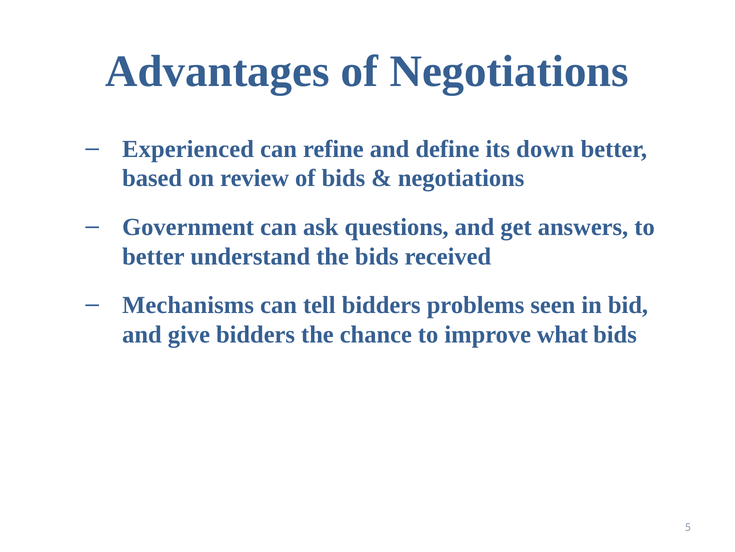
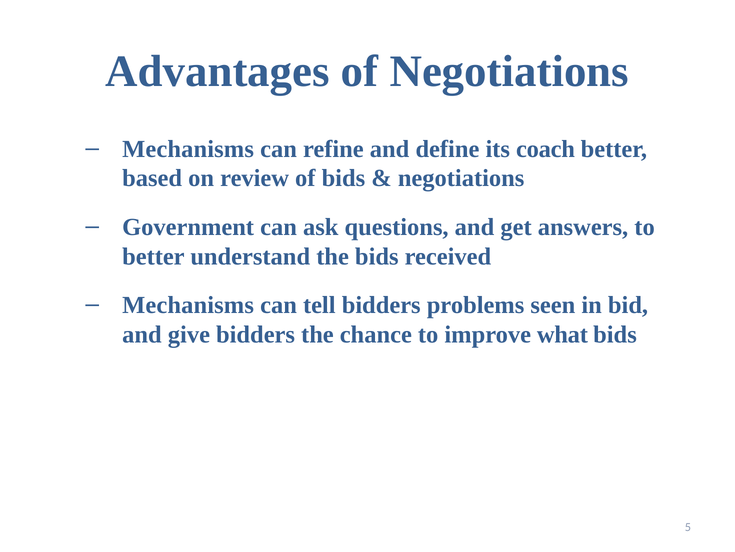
Experienced at (188, 149): Experienced -> Mechanisms
down: down -> coach
